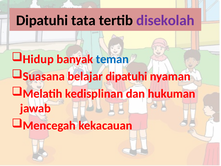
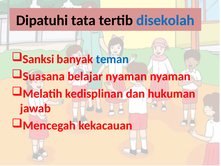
disekolah colour: purple -> blue
Hidup: Hidup -> Sanksi
belajar dipatuhi: dipatuhi -> nyaman
